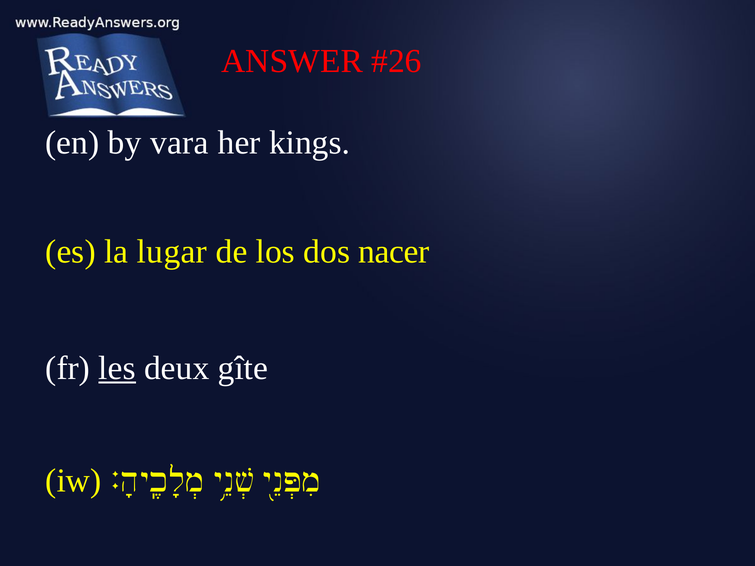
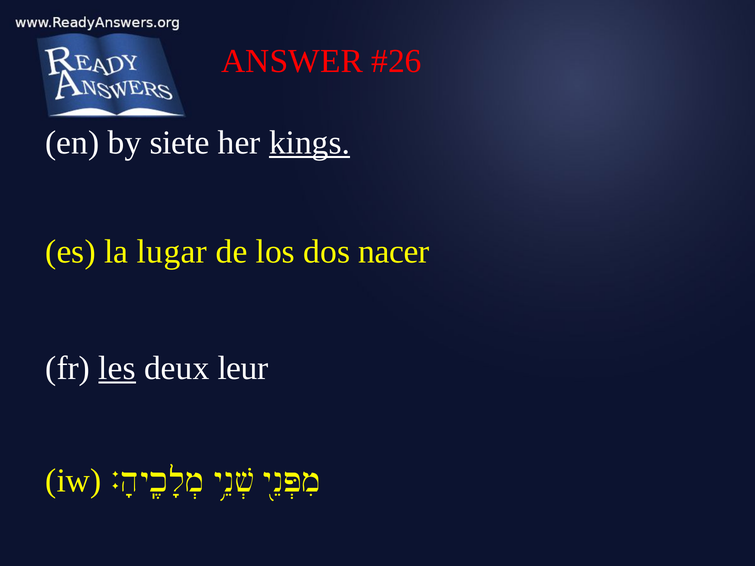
vara: vara -> siete
kings underline: none -> present
gîte: gîte -> leur
